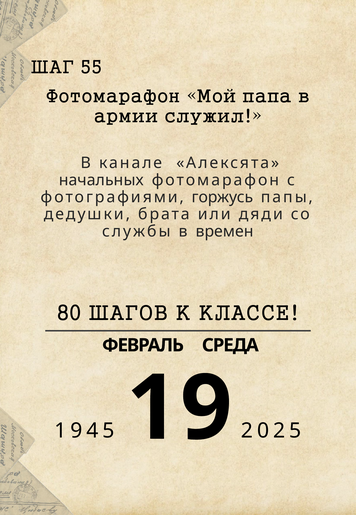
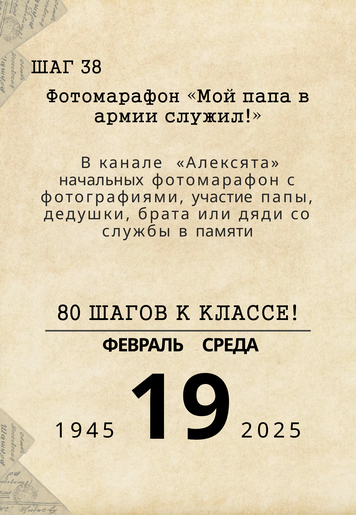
55: 55 -> 38
горжусь: горжусь -> участие
времен: времен -> памяти
